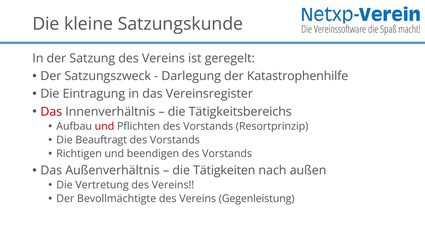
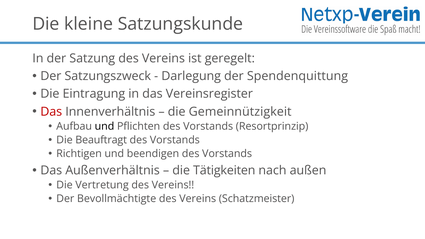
Katastrophenhilfe: Katastrophenhilfe -> Spendenquittung
Tätigkeitsbereichs: Tätigkeitsbereichs -> Gemeinnützigkeit
und at (104, 126) colour: red -> black
Gegenleistung: Gegenleistung -> Schatzmeister
